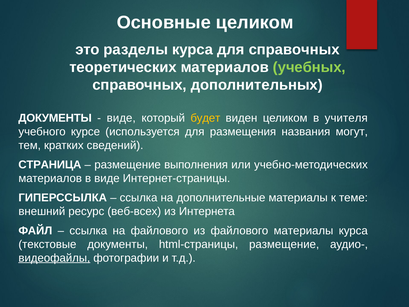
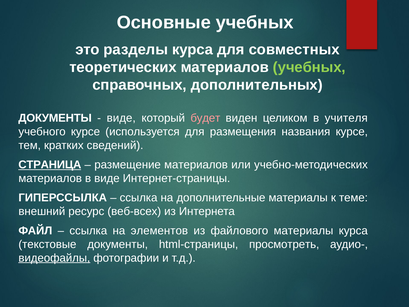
Основные целиком: целиком -> учебных
для справочных: справочных -> совместных
будет colour: yellow -> pink
названия могут: могут -> курсе
СТРАНИЦА underline: none -> present
размещение выполнения: выполнения -> материалов
на файлового: файлового -> элементов
html-страницы размещение: размещение -> просмотреть
